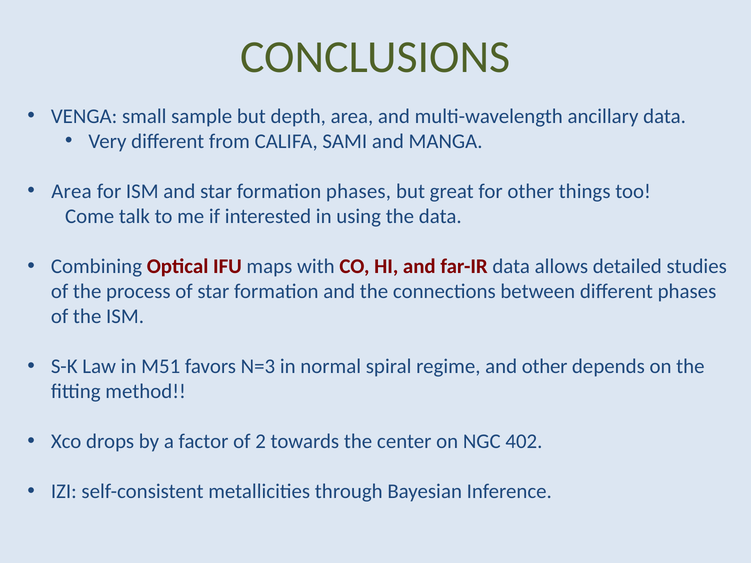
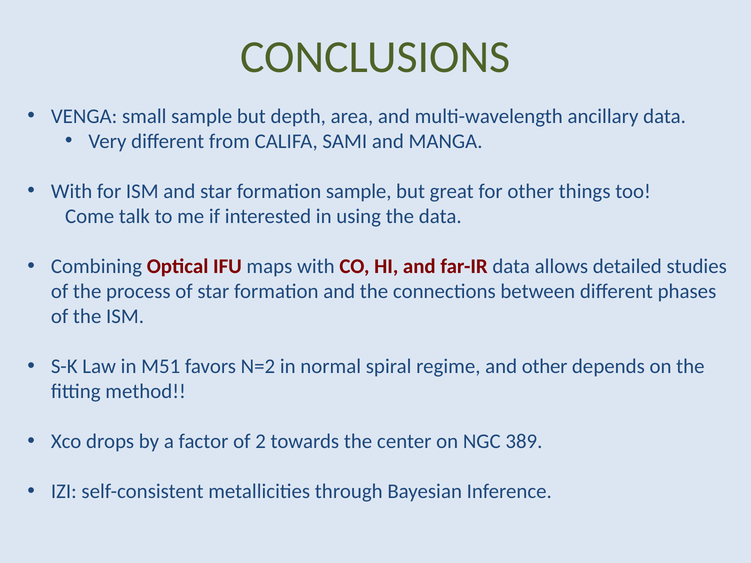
Area at (71, 191): Area -> With
formation phases: phases -> sample
N=3: N=3 -> N=2
402: 402 -> 389
